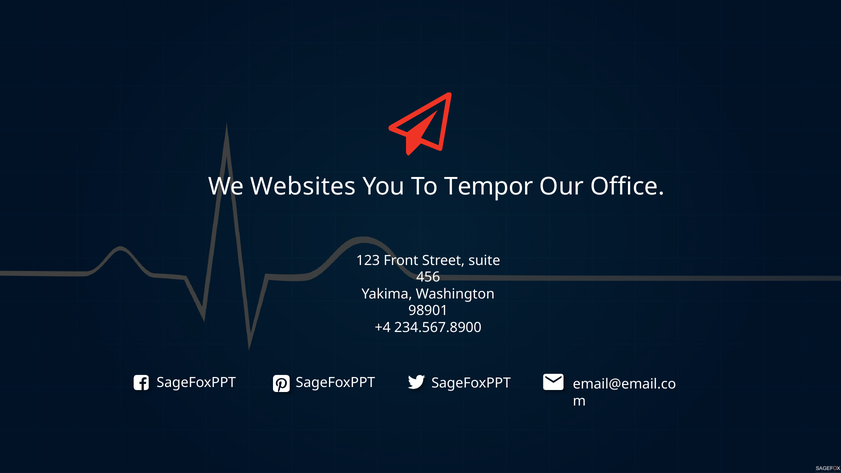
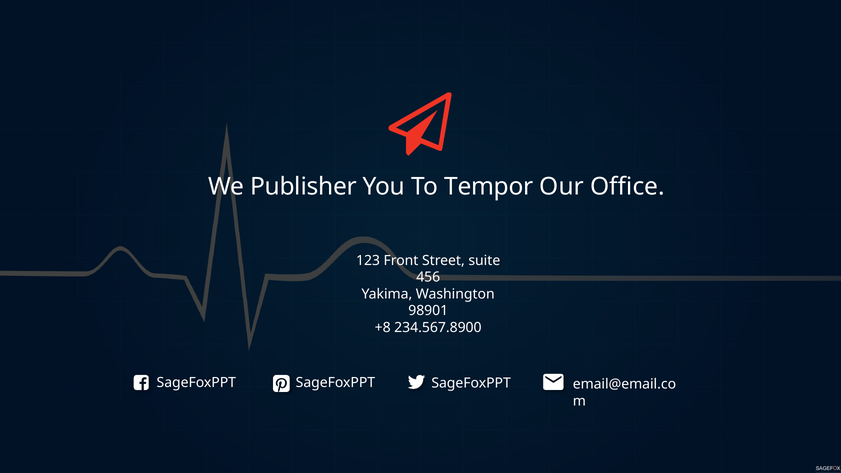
Websites: Websites -> Publisher
+4: +4 -> +8
